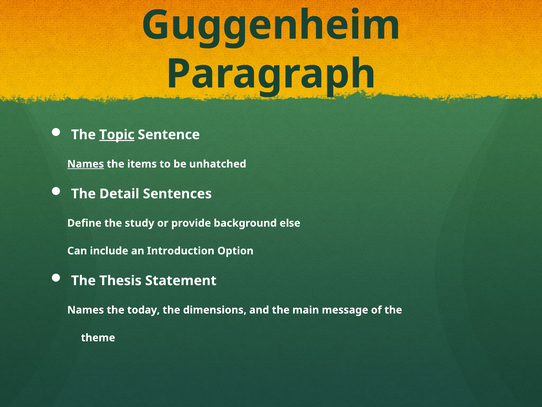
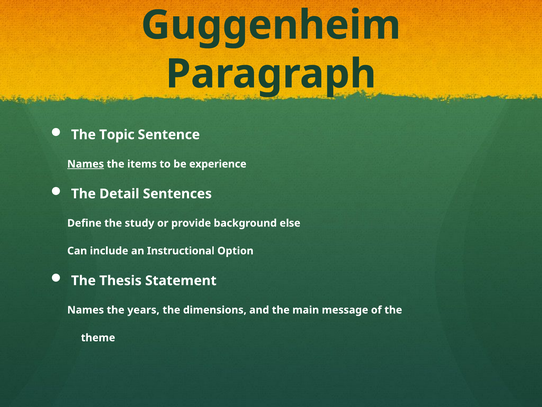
Topic underline: present -> none
unhatched: unhatched -> experience
Introduction: Introduction -> Instructional
today: today -> years
